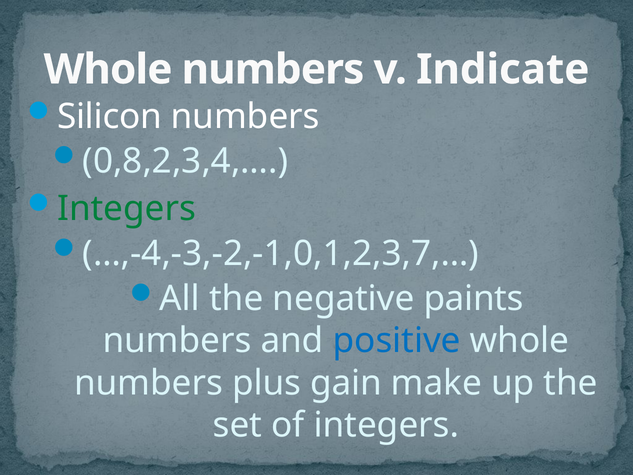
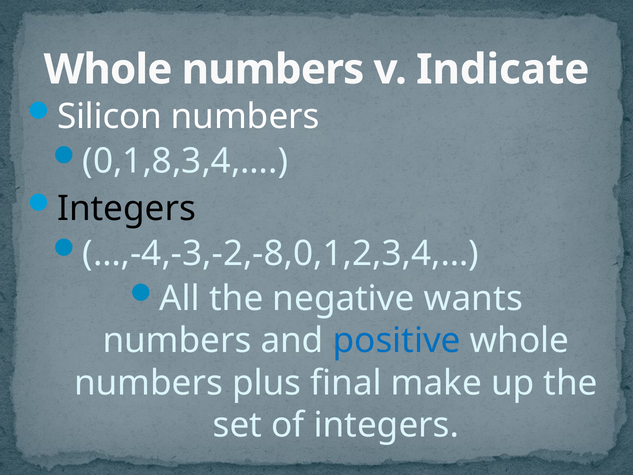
0,8,2,3,4,…: 0,8,2,3,4,… -> 0,1,8,3,4,…
Integers at (127, 209) colour: green -> black
…,-4,-3,-2,-1,0,1,2,3,7,…: …,-4,-3,-2,-1,0,1,2,3,7,… -> …,-4,-3,-2,-8,0,1,2,3,4,…
paints: paints -> wants
gain: gain -> final
